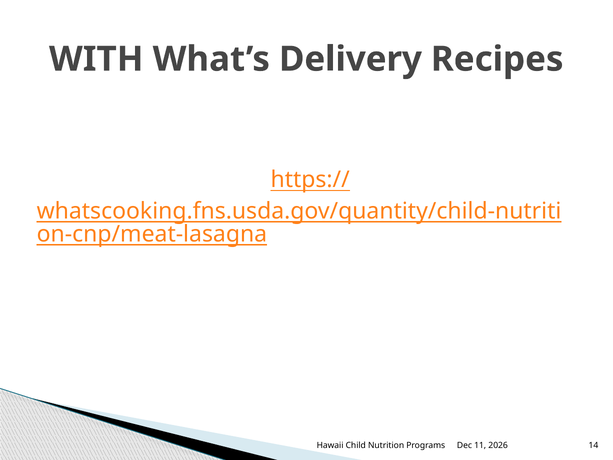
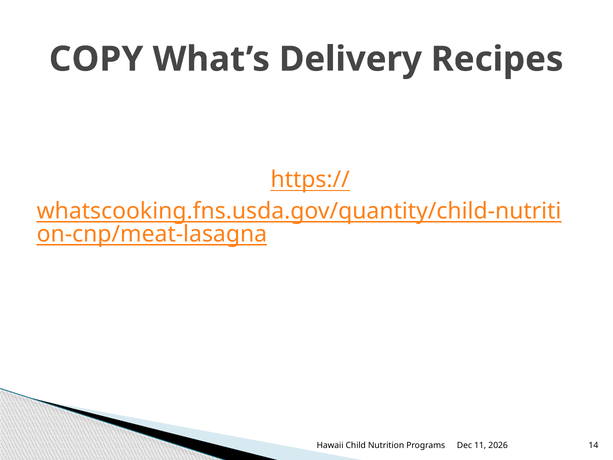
WITH: WITH -> COPY
